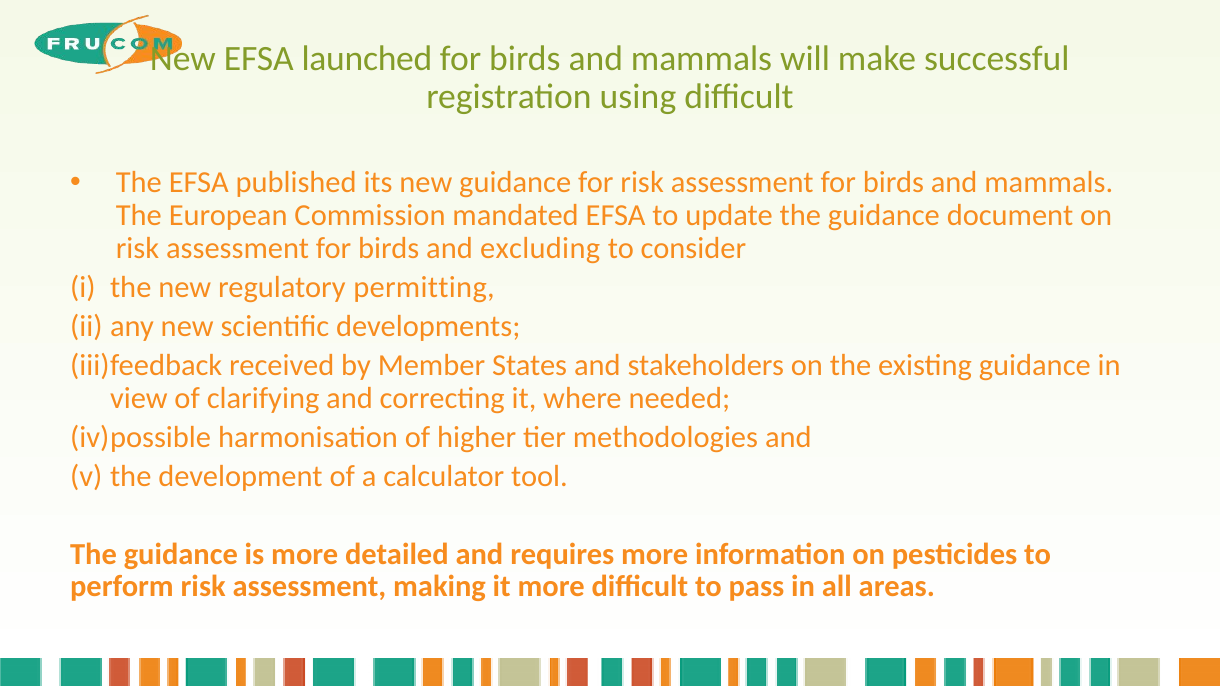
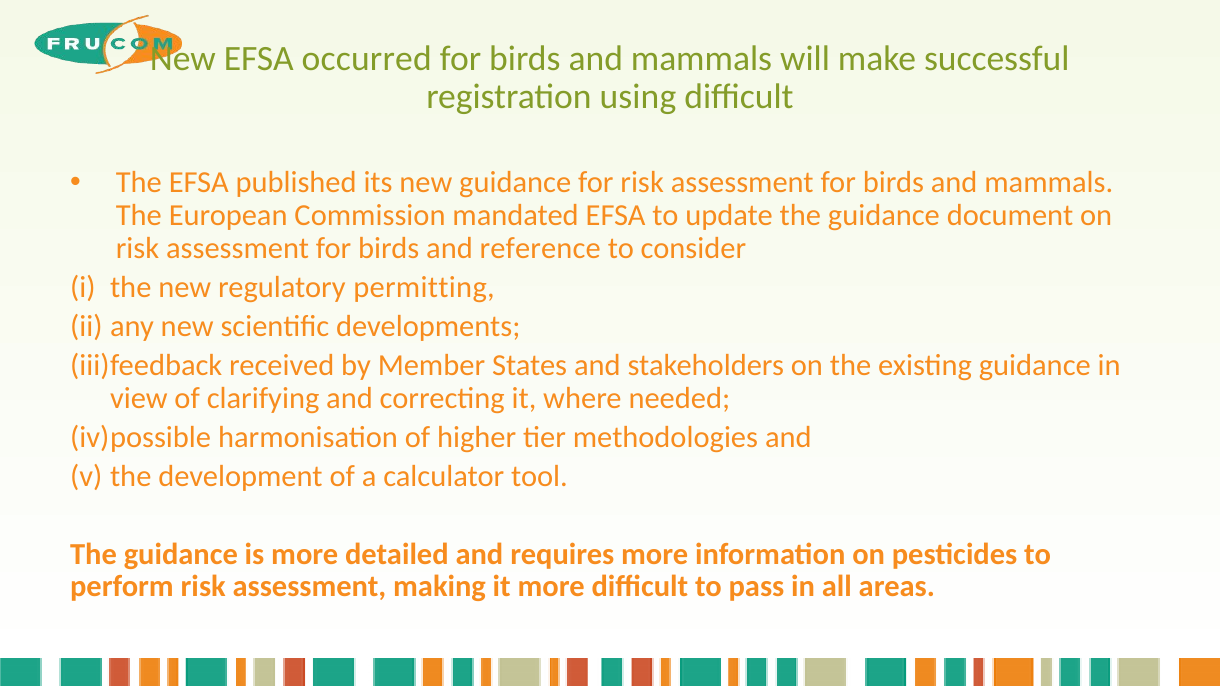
launched: launched -> occurred
excluding: excluding -> reference
